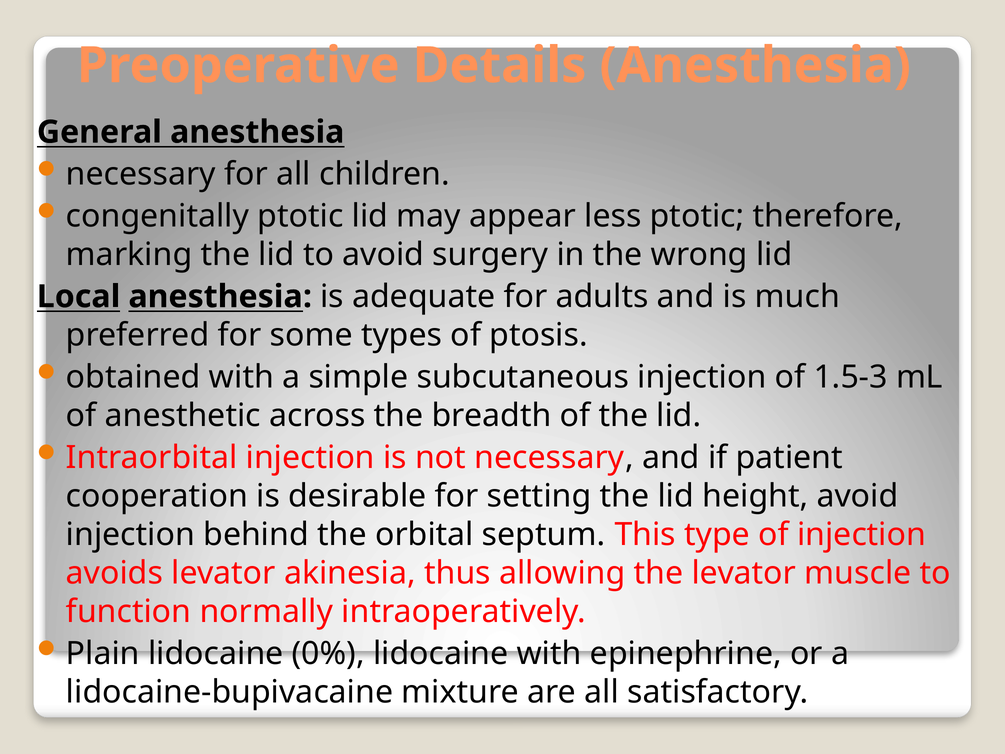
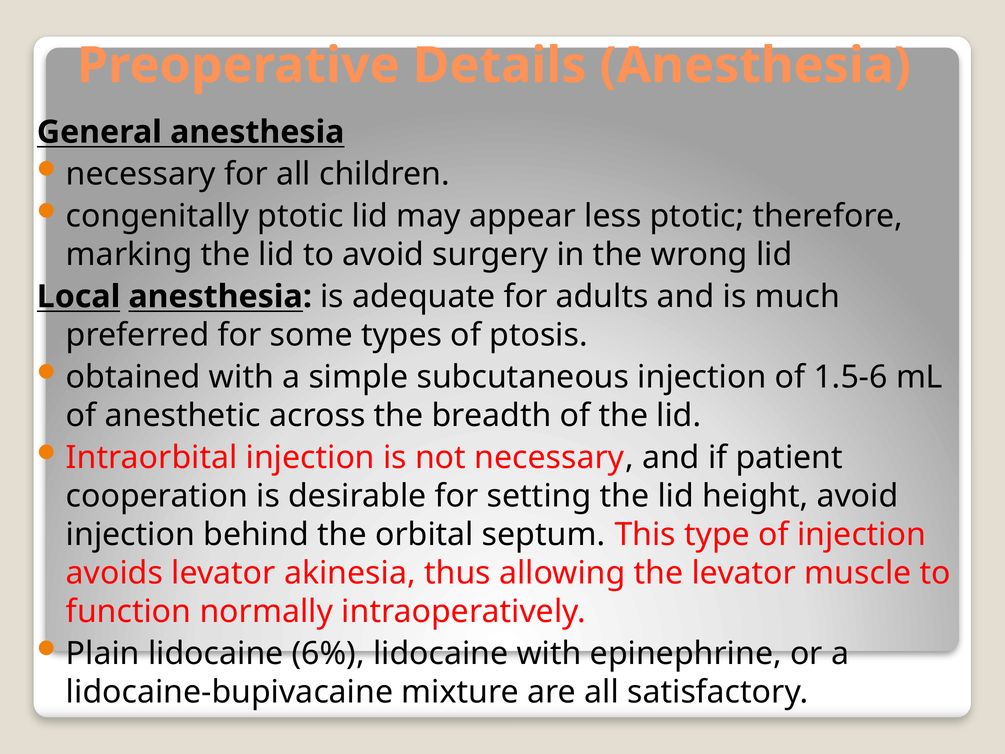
1.5-3: 1.5-3 -> 1.5-6
0%: 0% -> 6%
